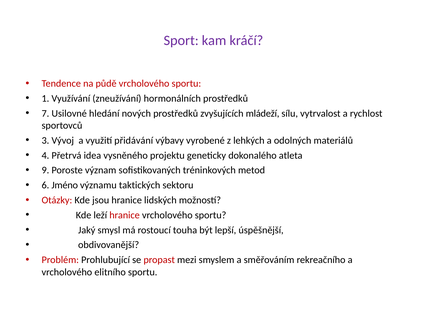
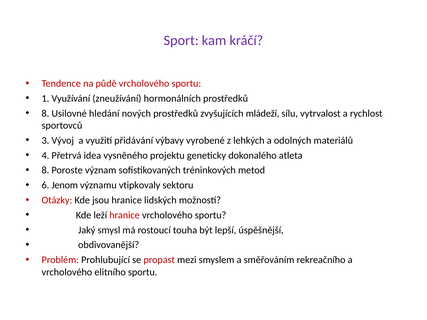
7 at (45, 114): 7 -> 8
9 at (45, 170): 9 -> 8
Jméno: Jméno -> Jenom
taktických: taktických -> vtipkovaly
